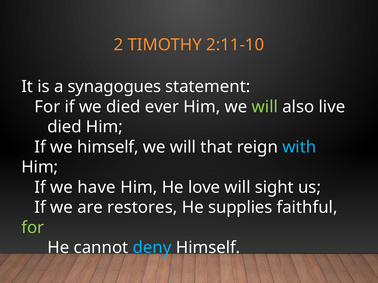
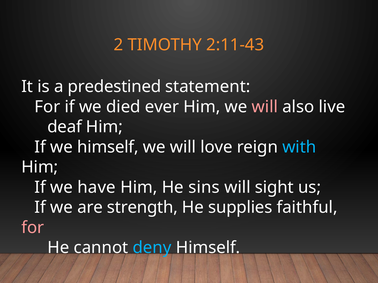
2:11-10: 2:11-10 -> 2:11-43
synagogues: synagogues -> predestined
will at (265, 107) colour: light green -> pink
died at (65, 127): died -> deaf
that: that -> love
love: love -> sins
restores: restores -> strength
for at (33, 228) colour: light green -> pink
